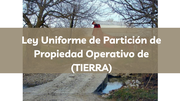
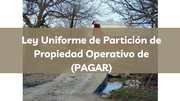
TIERRA: TIERRA -> PAGAR
